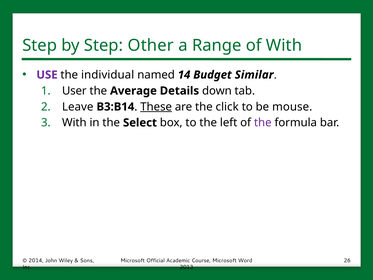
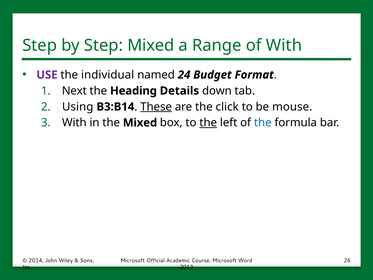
Step Other: Other -> Mixed
14: 14 -> 24
Similar: Similar -> Format
User: User -> Next
Average: Average -> Heading
Leave: Leave -> Using
the Select: Select -> Mixed
the at (208, 123) underline: none -> present
the at (263, 123) colour: purple -> blue
